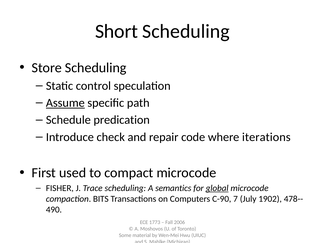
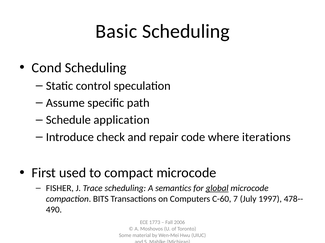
Short: Short -> Basic
Store: Store -> Cond
Assume underline: present -> none
predication: predication -> application
C-90: C-90 -> C-60
1902: 1902 -> 1997
